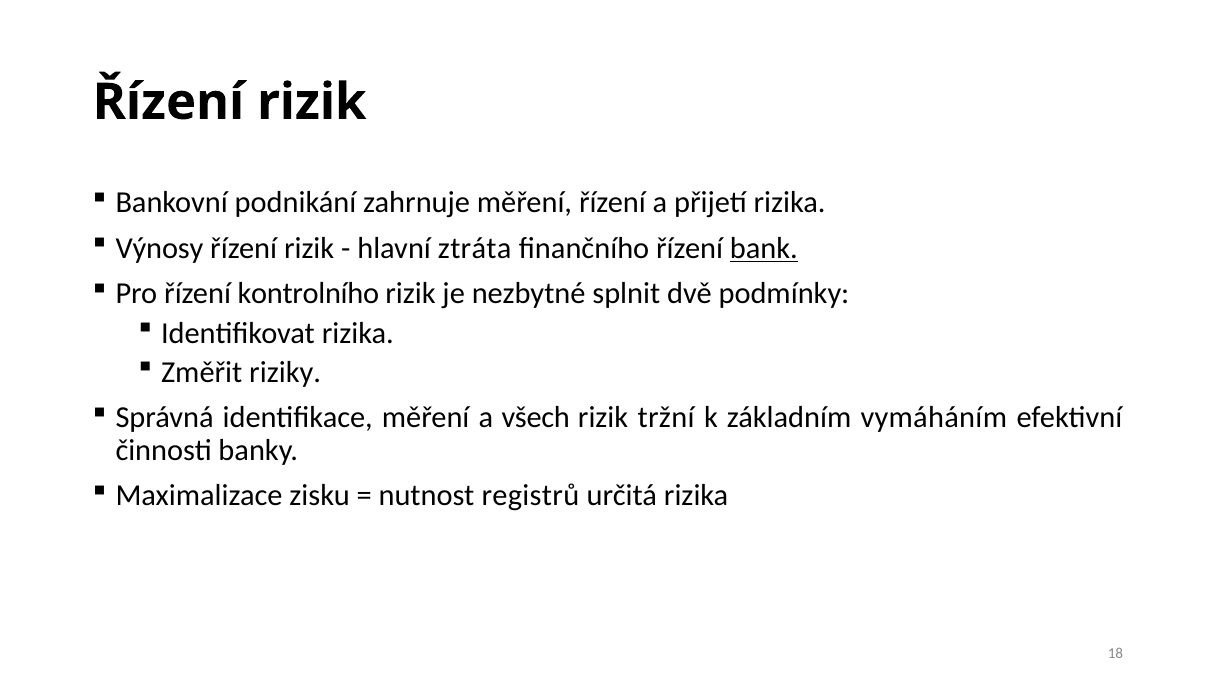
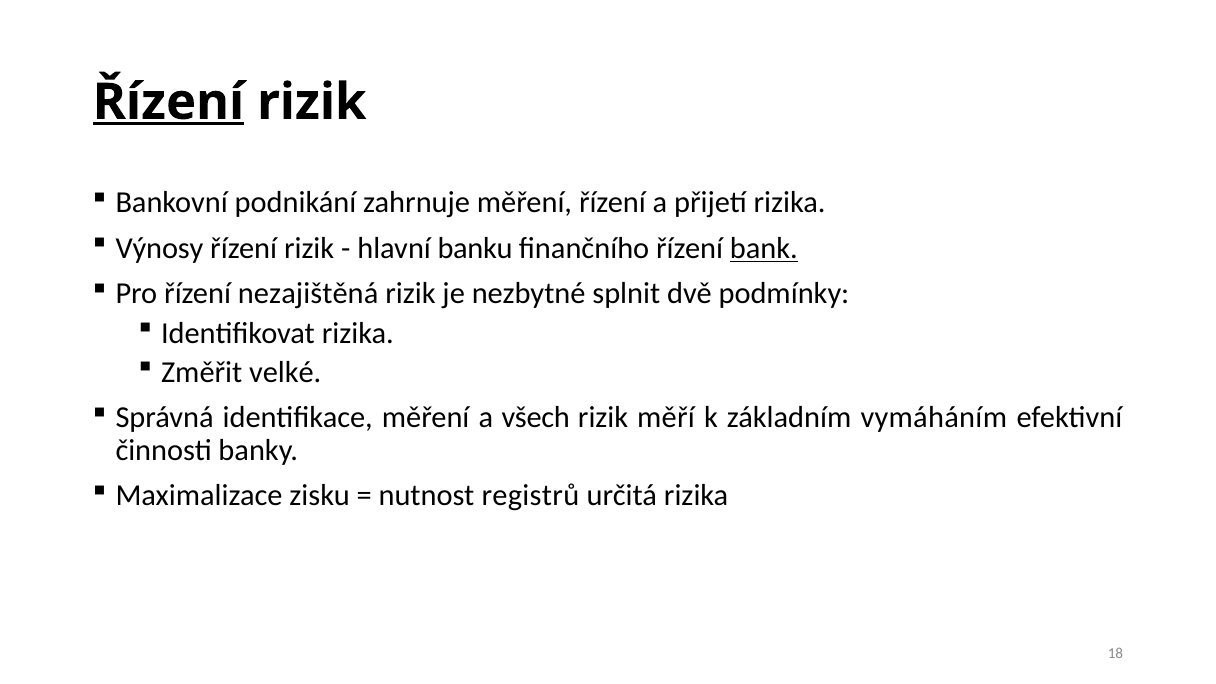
Řízení at (168, 102) underline: none -> present
ztráta: ztráta -> banku
kontrolního: kontrolního -> nezajištěná
riziky: riziky -> velké
tržní: tržní -> měří
